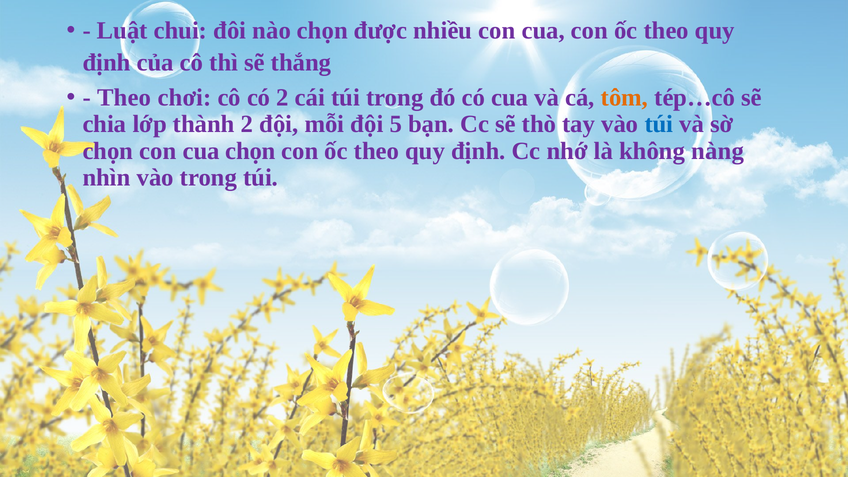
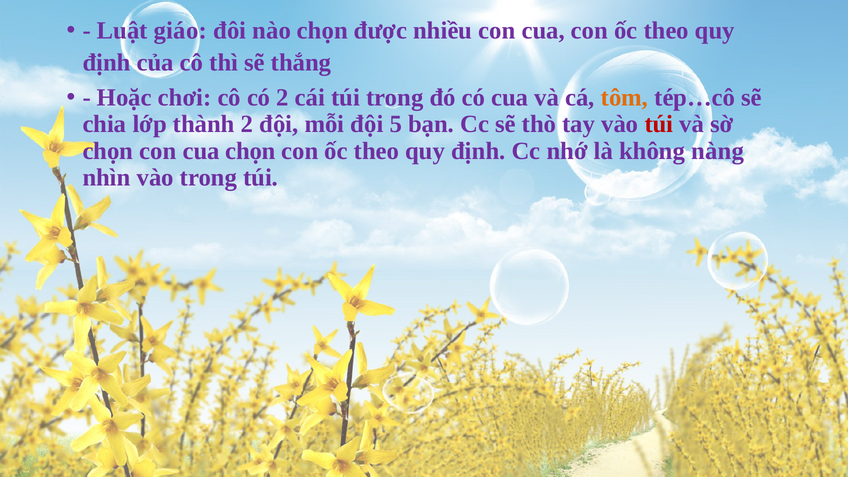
chui: chui -> giáo
Theo at (124, 98): Theo -> Hoặc
túi at (659, 124) colour: blue -> red
